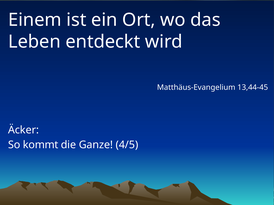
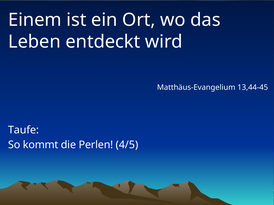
Äcker: Äcker -> Taufe
Ganze: Ganze -> Perlen
